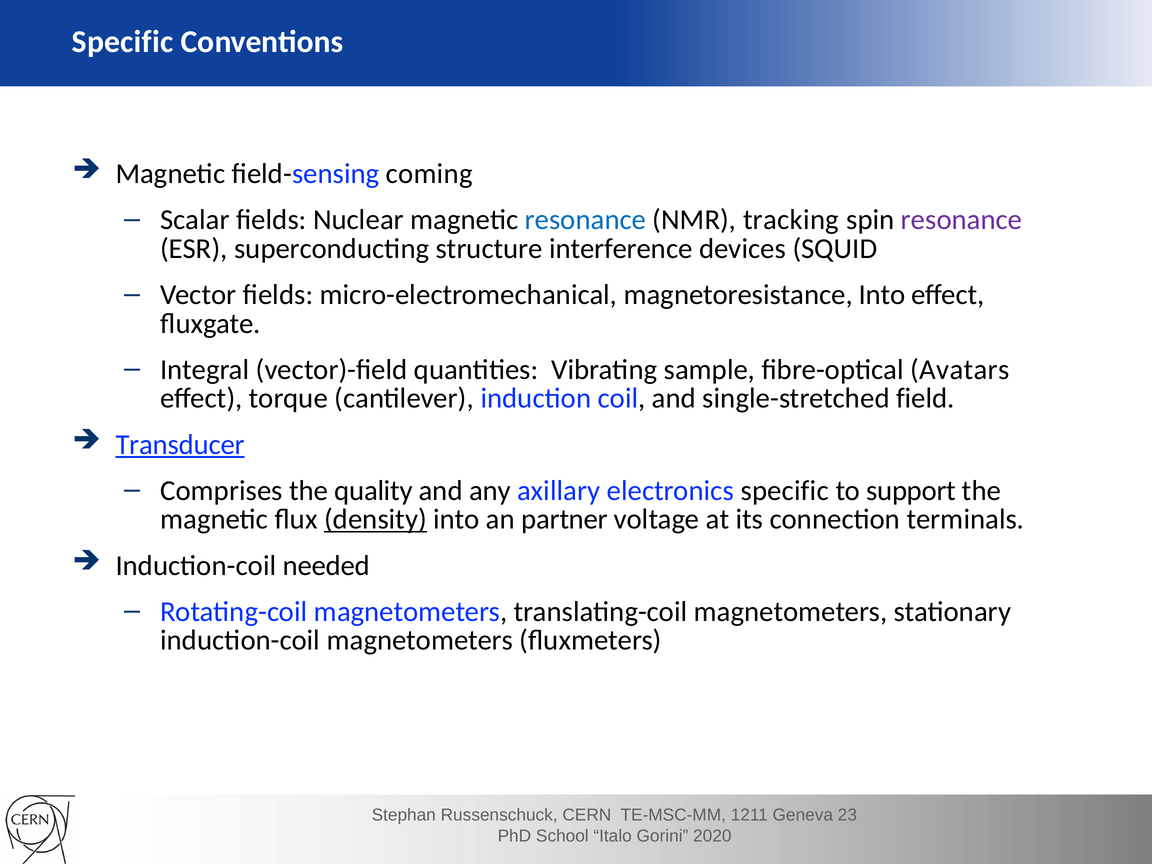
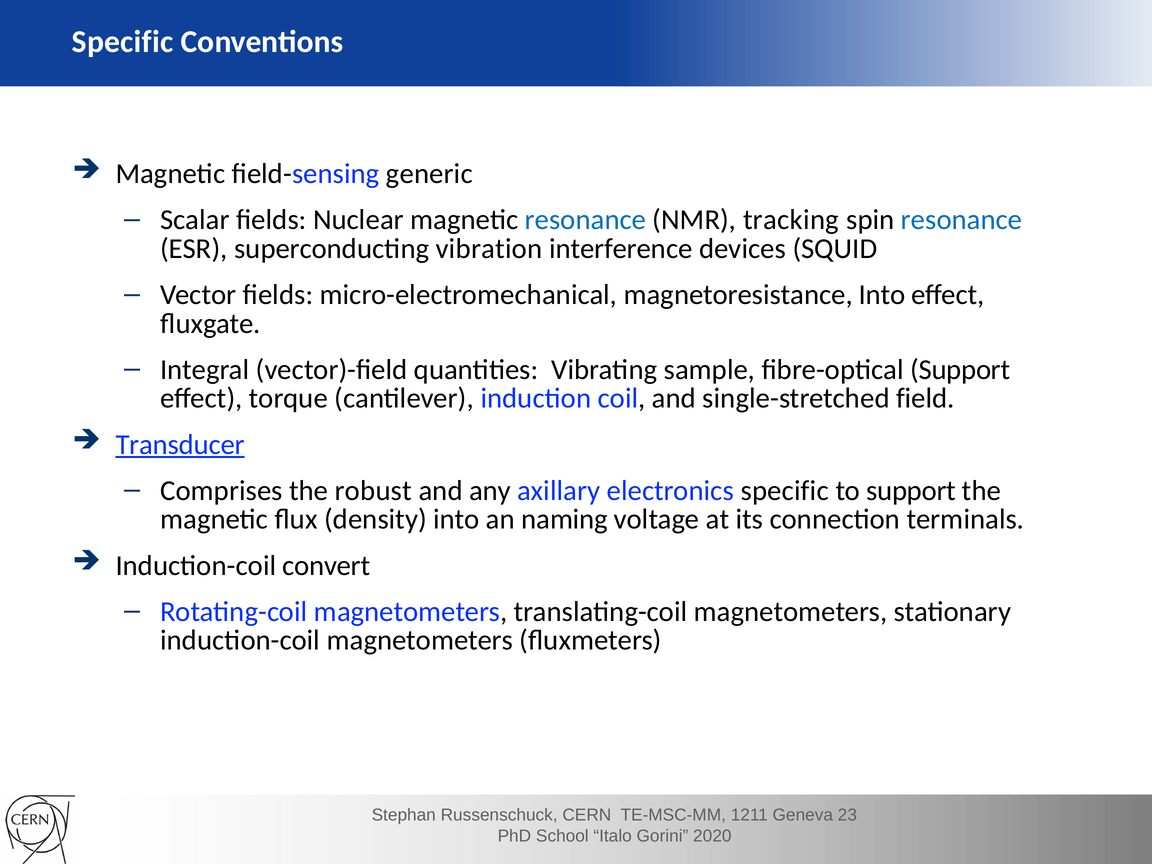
coming: coming -> generic
resonance at (962, 220) colour: purple -> blue
structure: structure -> vibration
fibre-optical Avatars: Avatars -> Support
quality: quality -> robust
density underline: present -> none
partner: partner -> naming
needed: needed -> convert
